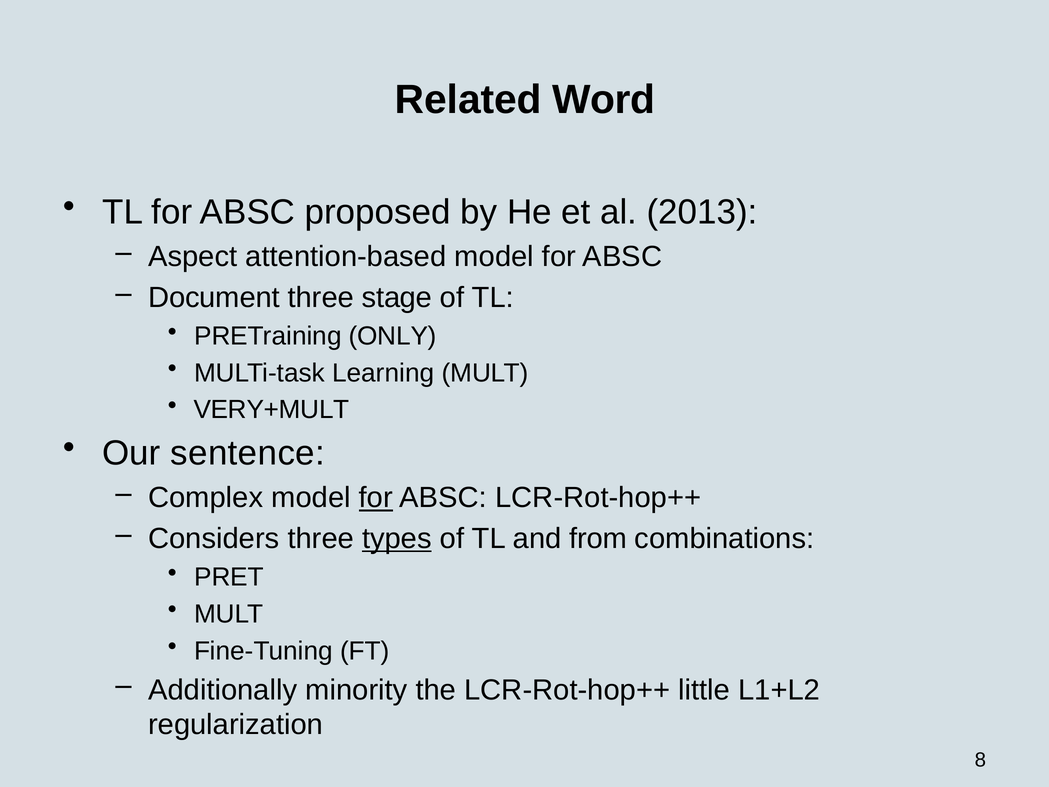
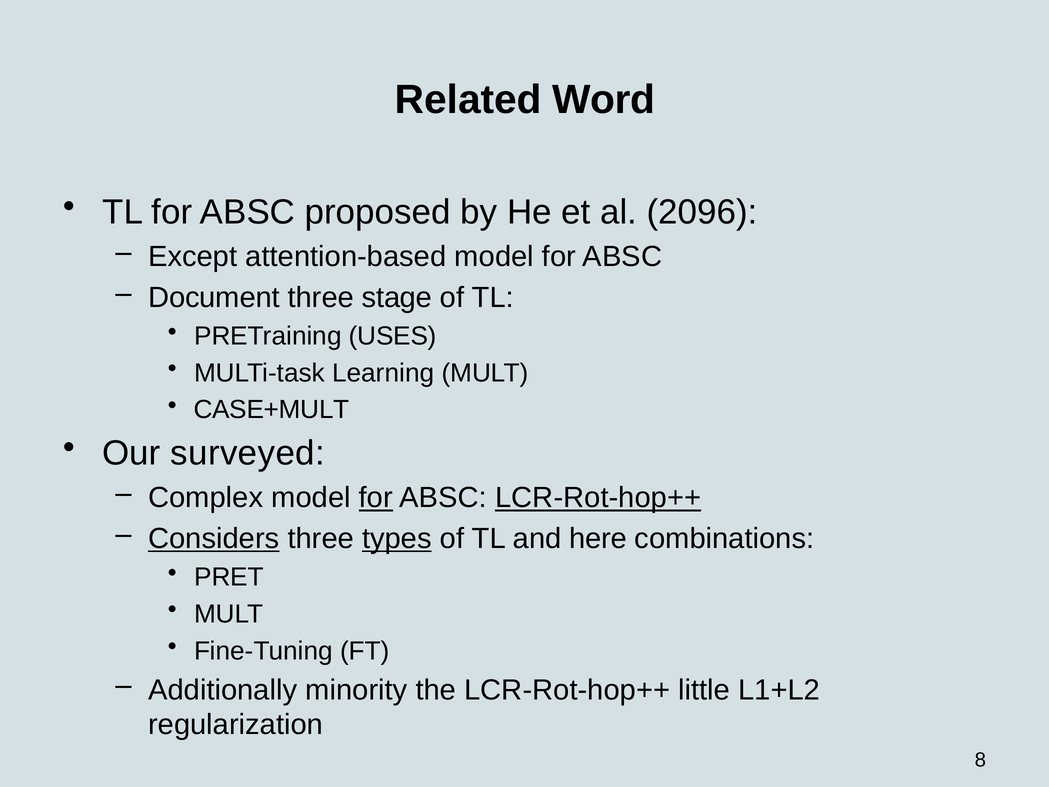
2013: 2013 -> 2096
Aspect: Aspect -> Except
ONLY: ONLY -> USES
VERY+MULT: VERY+MULT -> CASE+MULT
sentence: sentence -> surveyed
LCR-Rot-hop++ at (598, 498) underline: none -> present
Considers underline: none -> present
from: from -> here
